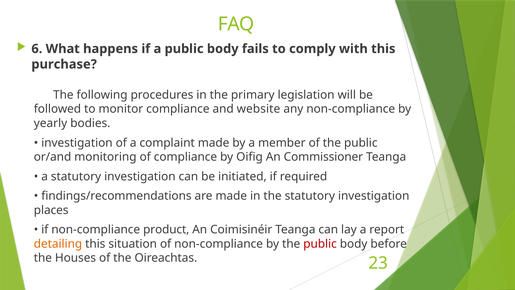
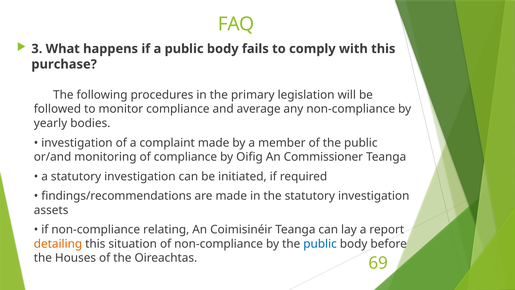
6: 6 -> 3
website: website -> average
places: places -> assets
product: product -> relating
public at (320, 244) colour: red -> blue
23: 23 -> 69
